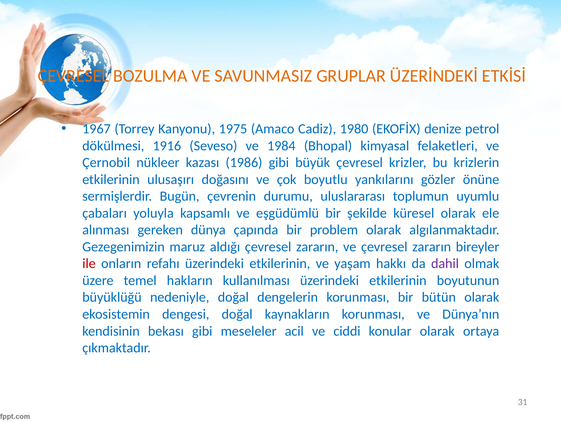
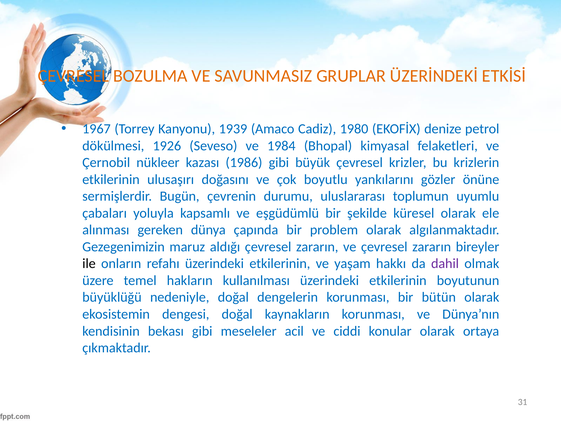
1975: 1975 -> 1939
1916: 1916 -> 1926
ile colour: red -> black
